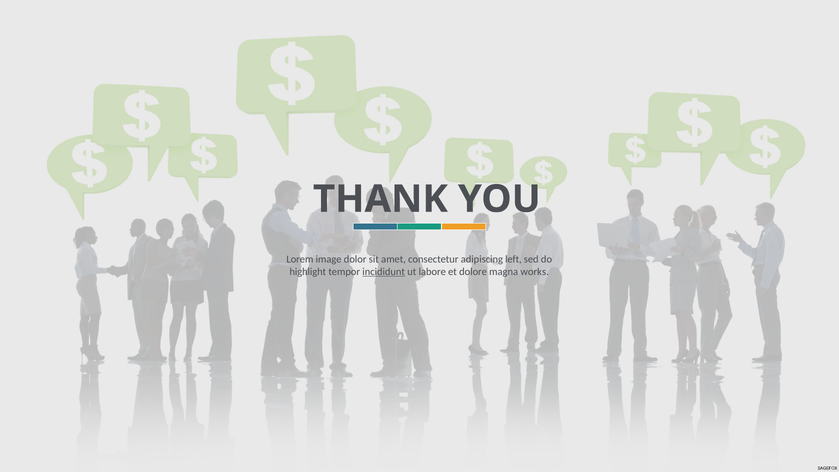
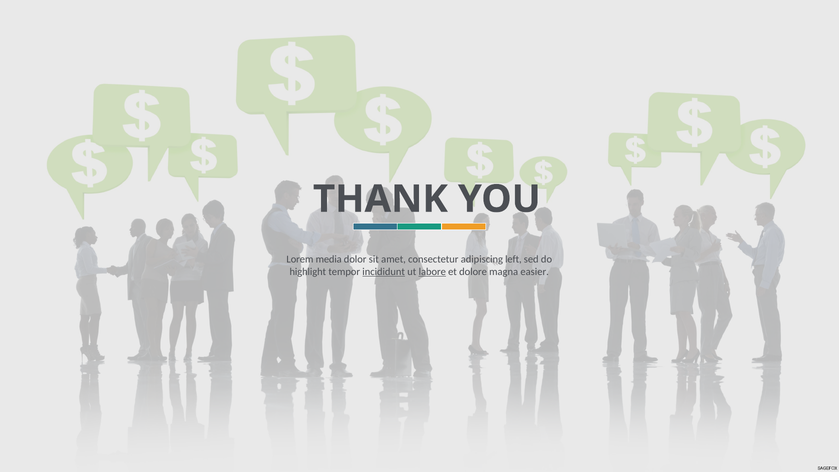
image: image -> media
labore underline: none -> present
works: works -> easier
